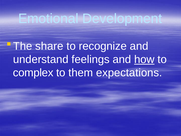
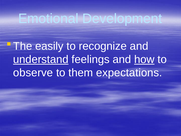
share: share -> easily
understand underline: none -> present
complex: complex -> observe
